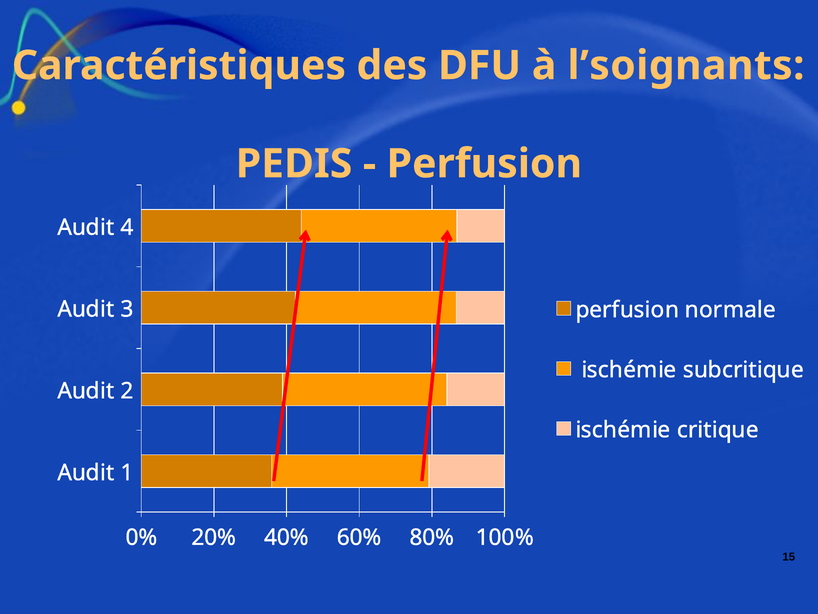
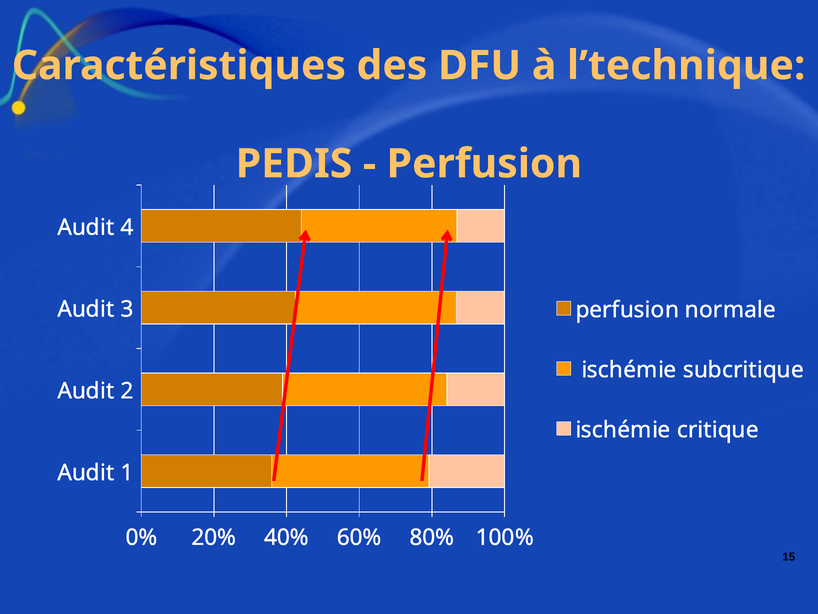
l’soignants: l’soignants -> l’technique
